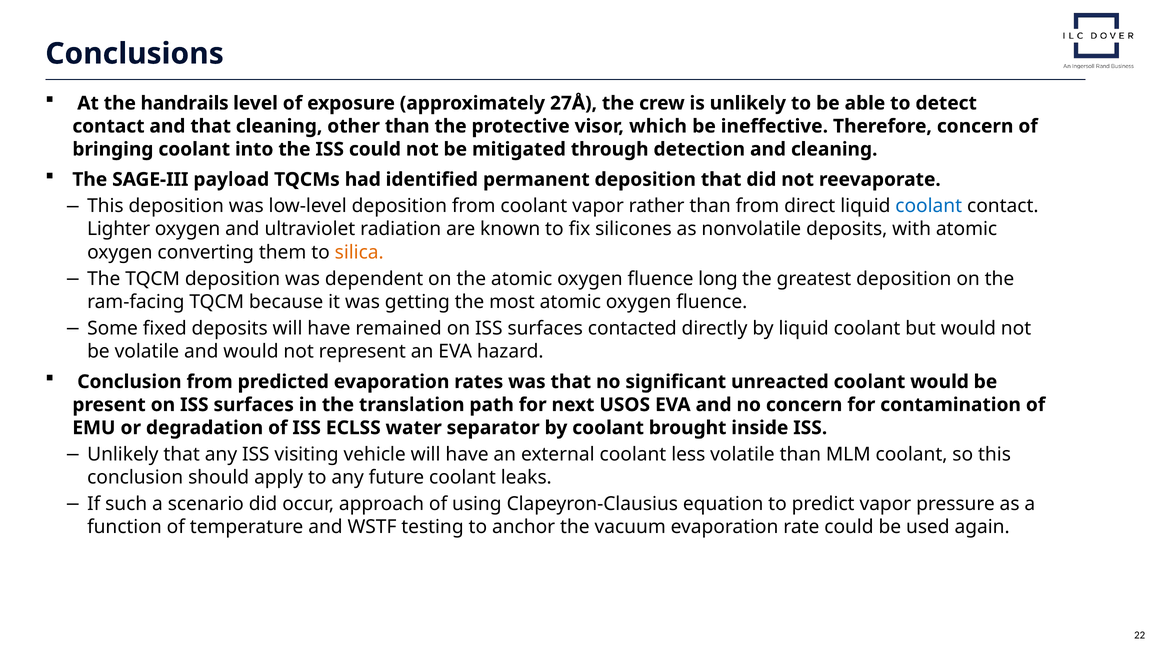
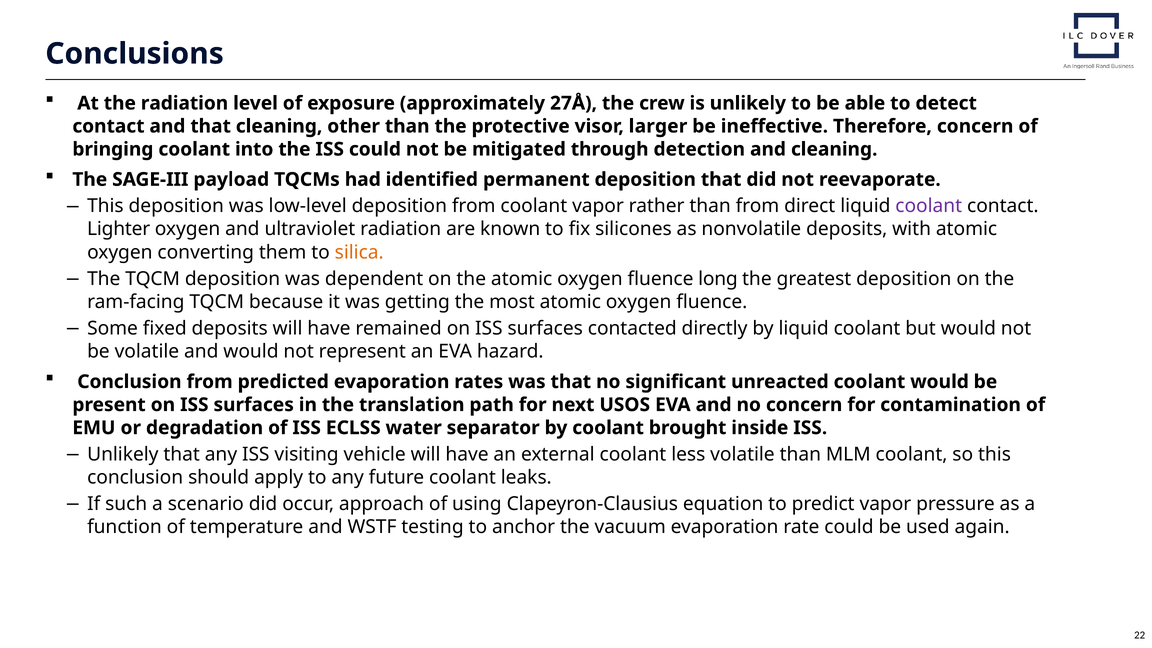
the handrails: handrails -> radiation
which: which -> larger
coolant at (929, 206) colour: blue -> purple
